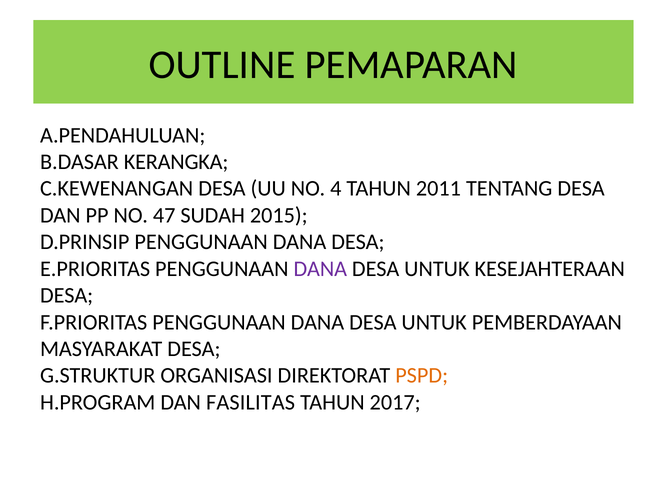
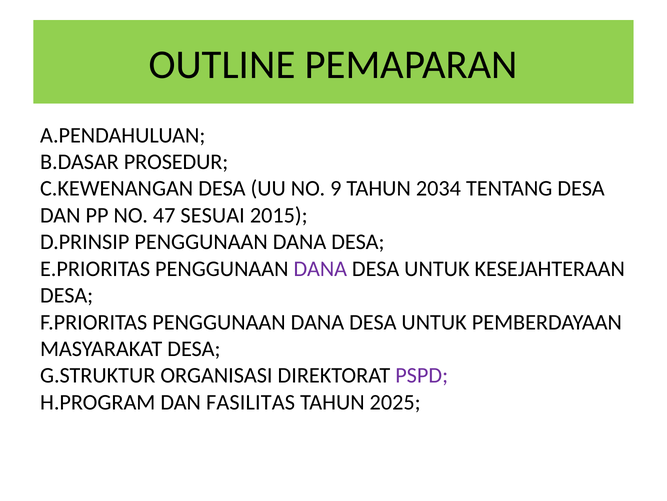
KERANGKA: KERANGKA -> PROSEDUR
4: 4 -> 9
2011: 2011 -> 2034
SUDAH: SUDAH -> SESUAI
PSPD colour: orange -> purple
2017: 2017 -> 2025
